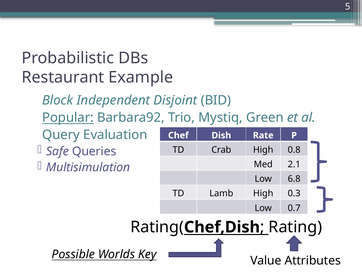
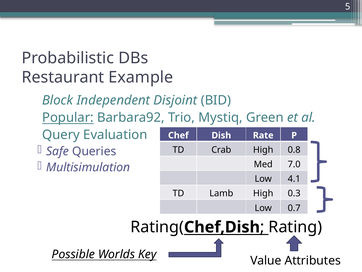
2.1: 2.1 -> 7.0
6.8: 6.8 -> 4.1
